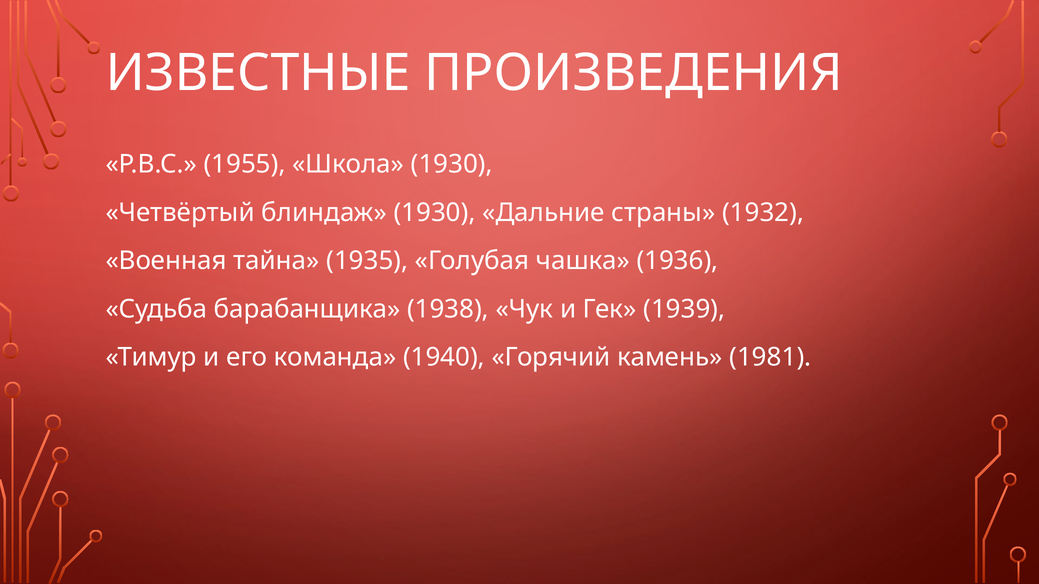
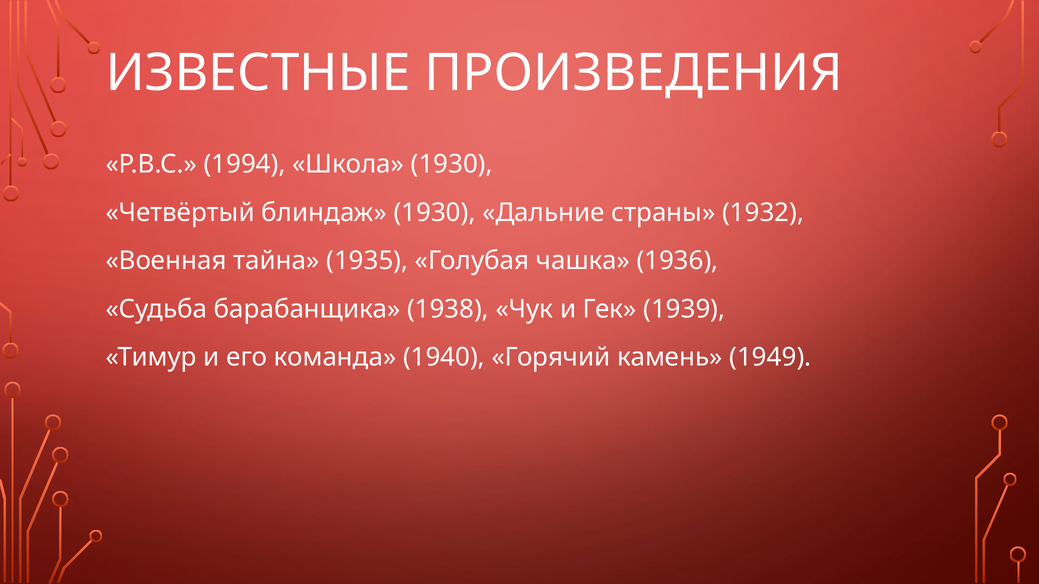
1955: 1955 -> 1994
1981: 1981 -> 1949
